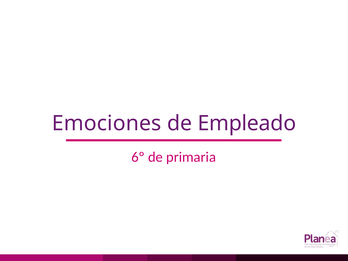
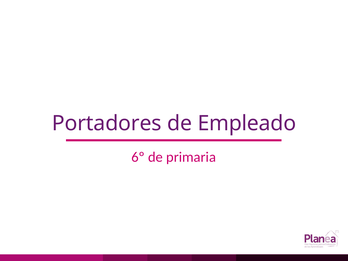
Emociones: Emociones -> Portadores
